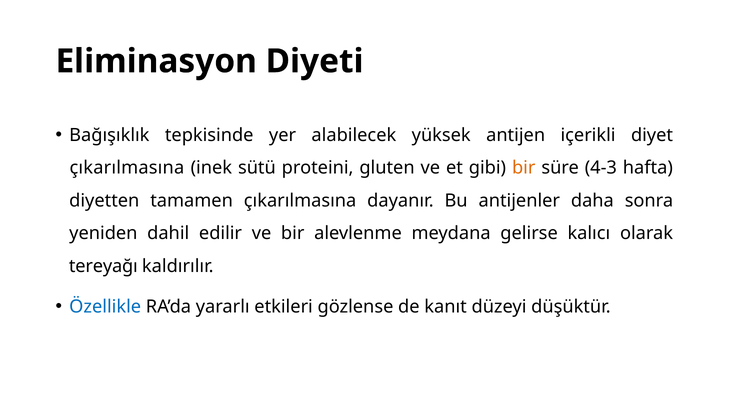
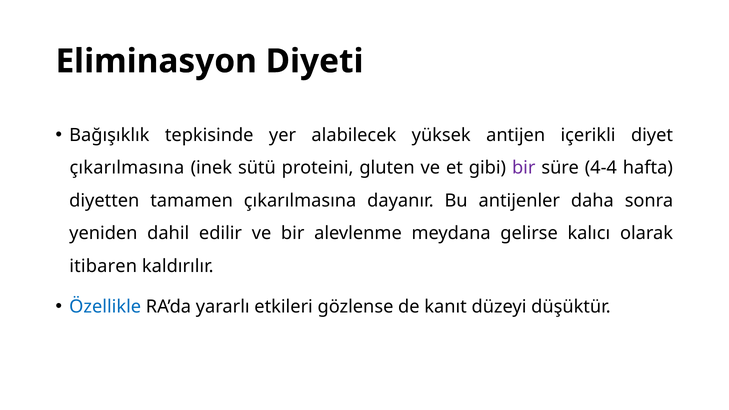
bir at (524, 168) colour: orange -> purple
4-3: 4-3 -> 4-4
tereyağı: tereyağı -> itibaren
